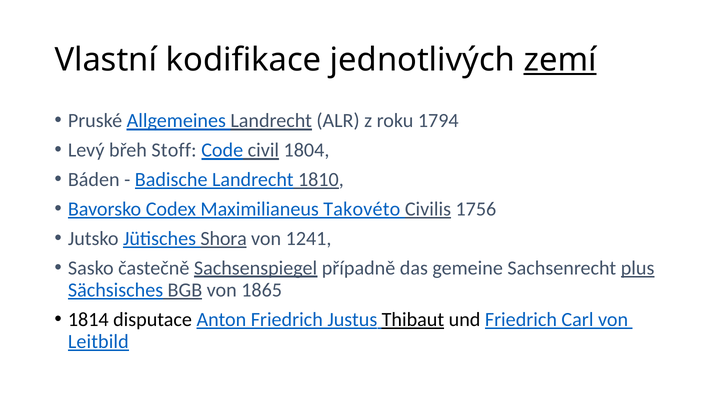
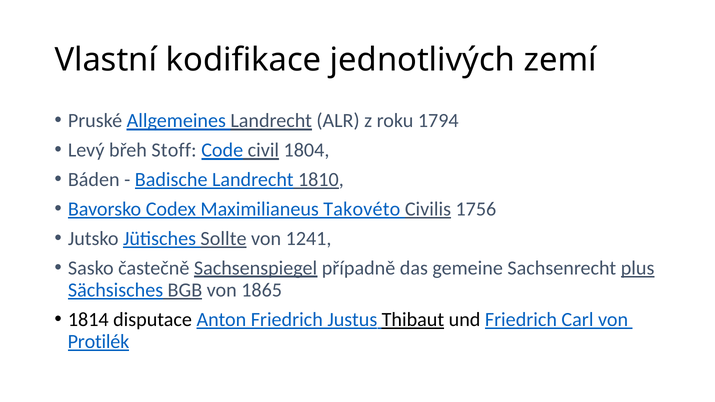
zemí underline: present -> none
Shora: Shora -> Sollte
Leitbild: Leitbild -> Protilék
